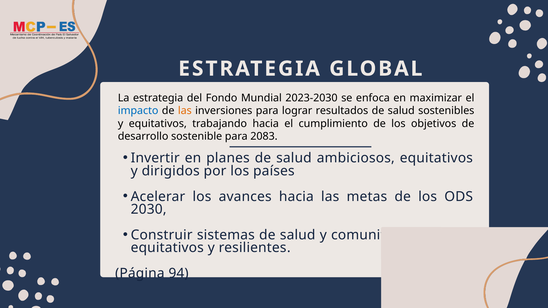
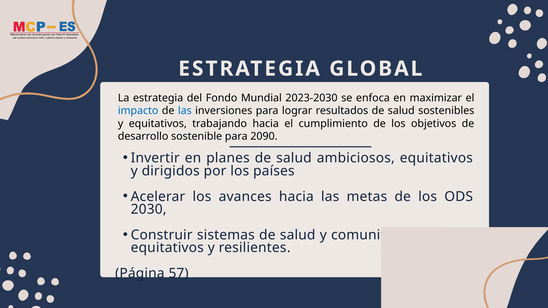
las at (185, 111) colour: orange -> blue
2083: 2083 -> 2090
94: 94 -> 57
